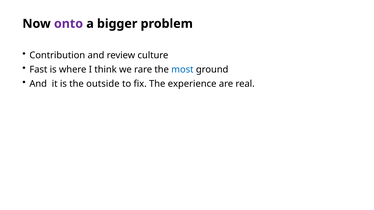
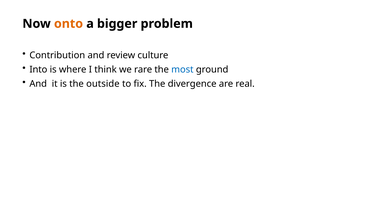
onto colour: purple -> orange
Fast: Fast -> Into
experience: experience -> divergence
